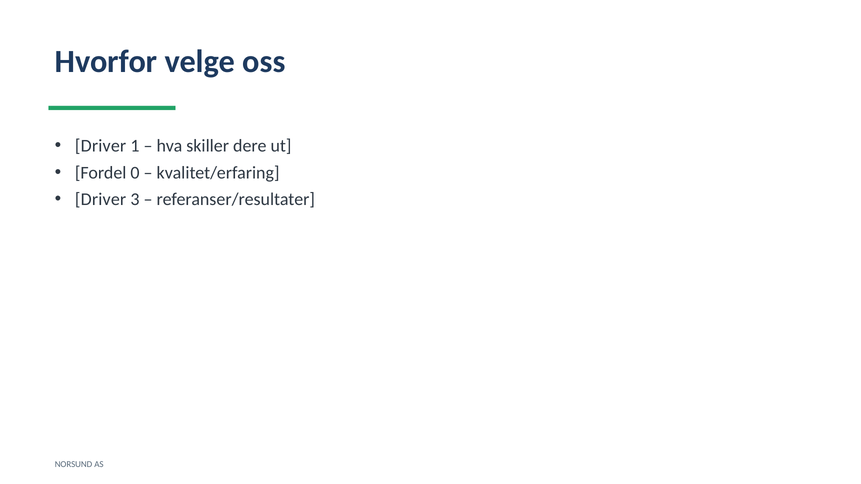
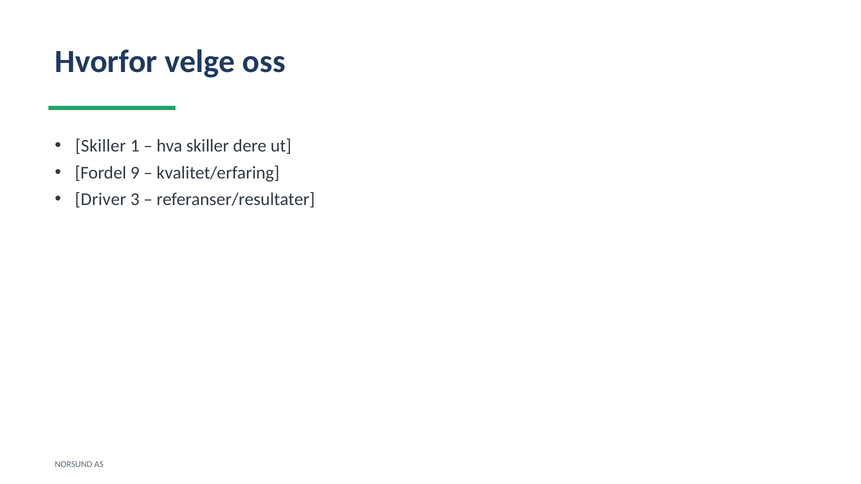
Driver at (101, 146): Driver -> Skiller
0: 0 -> 9
